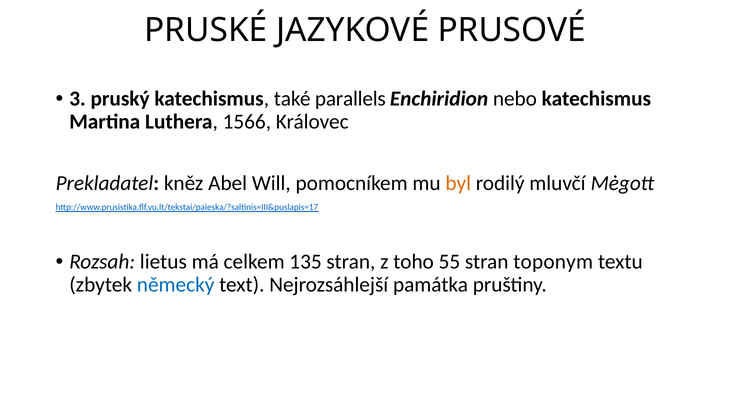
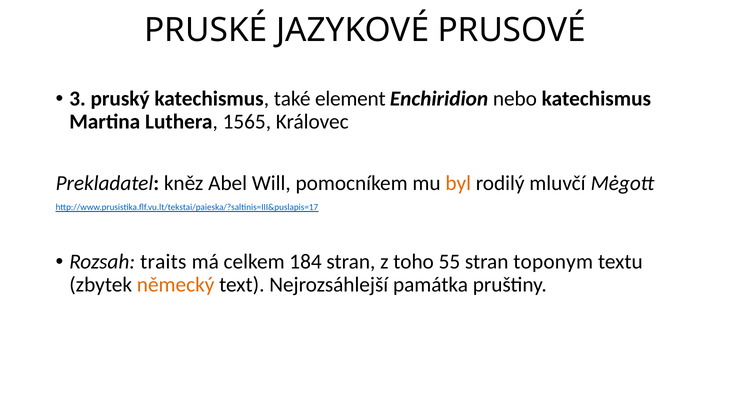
parallels: parallels -> element
1566: 1566 -> 1565
lietus: lietus -> traits
135: 135 -> 184
německý colour: blue -> orange
